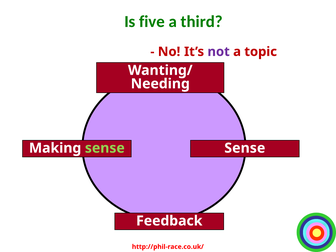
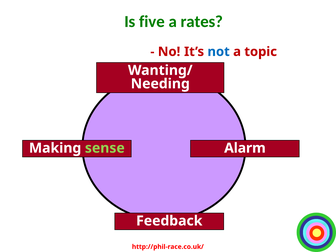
third: third -> rates
not colour: purple -> blue
Sense at (245, 148): Sense -> Alarm
